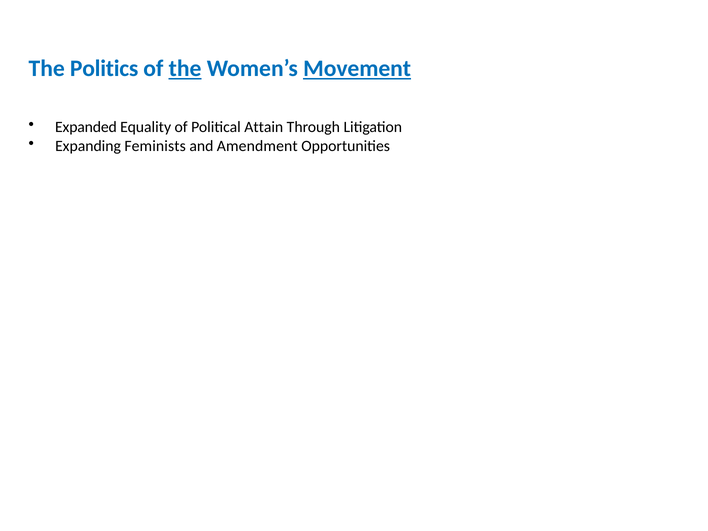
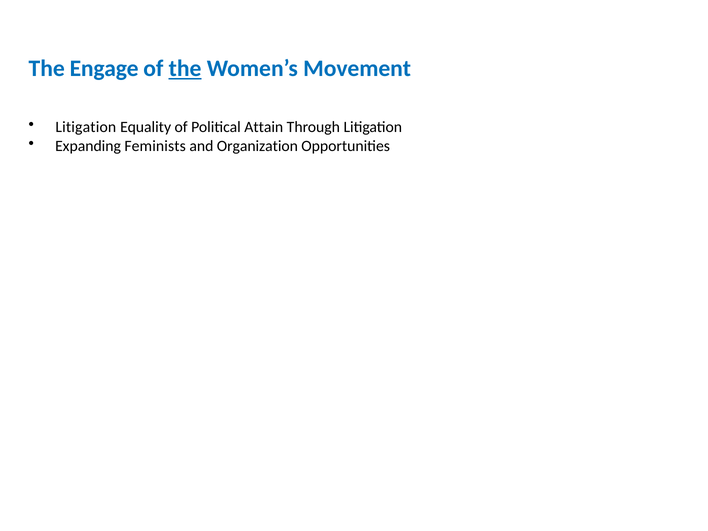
Politics: Politics -> Engage
Movement underline: present -> none
Expanded at (86, 127): Expanded -> Litigation
Amendment: Amendment -> Organization
